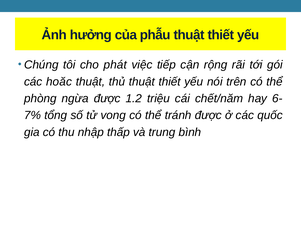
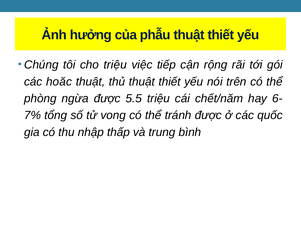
cho phát: phát -> triệu
1.2: 1.2 -> 5.5
